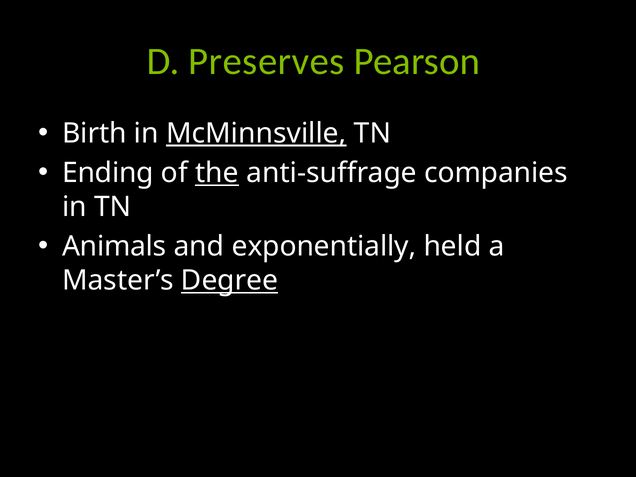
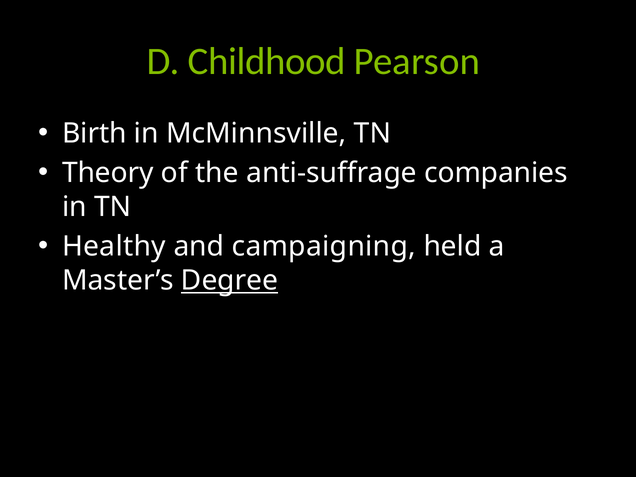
Preserves: Preserves -> Childhood
McMinnsville underline: present -> none
Ending: Ending -> Theory
the underline: present -> none
Animals: Animals -> Healthy
exponentially: exponentially -> campaigning
